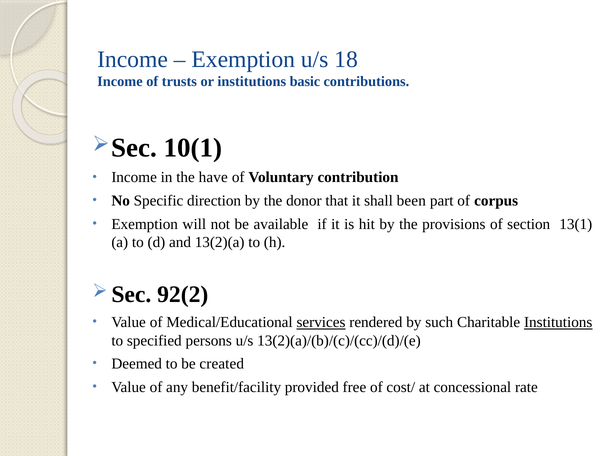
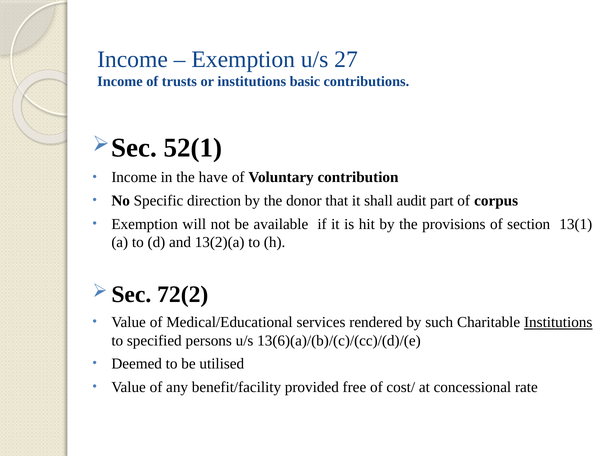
18: 18 -> 27
10(1: 10(1 -> 52(1
been: been -> audit
92(2: 92(2 -> 72(2
services underline: present -> none
13(2)(a)/(b)/(c)/(cc)/(d)/(e: 13(2)(a)/(b)/(c)/(cc)/(d)/(e -> 13(6)(a)/(b)/(c)/(cc)/(d)/(e
created: created -> utilised
